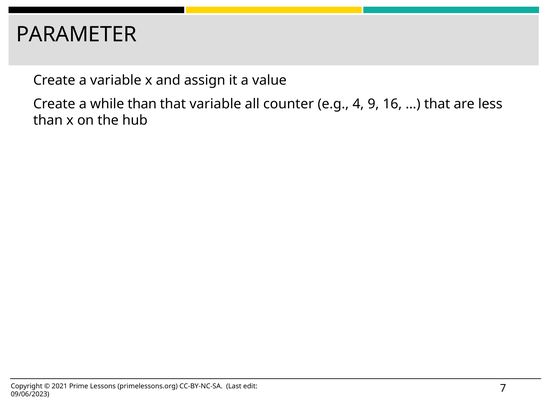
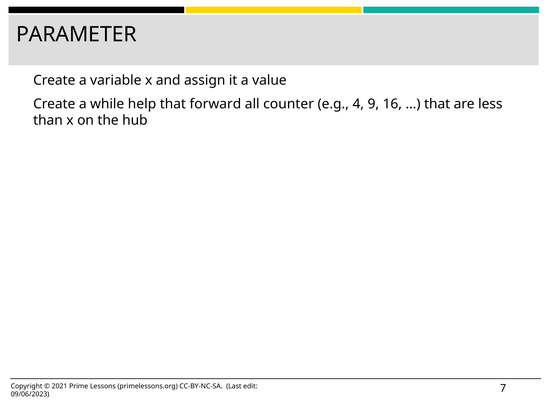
while than: than -> help
that variable: variable -> forward
